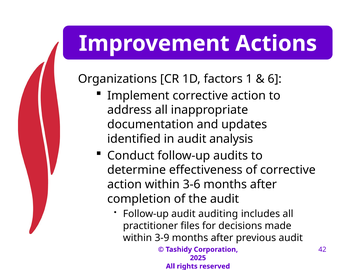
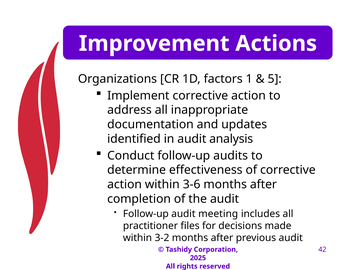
6: 6 -> 5
auditing: auditing -> meeting
3-9: 3-9 -> 3-2
